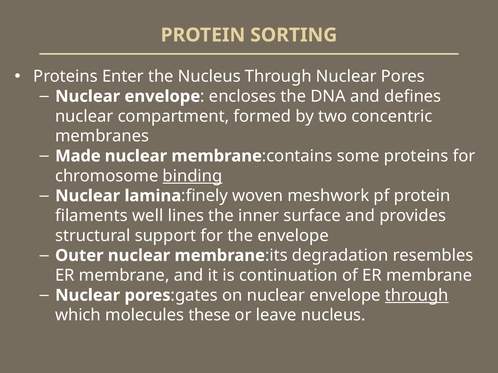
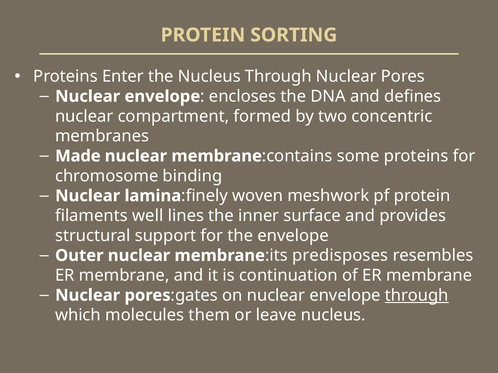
binding underline: present -> none
degradation: degradation -> predisposes
these: these -> them
